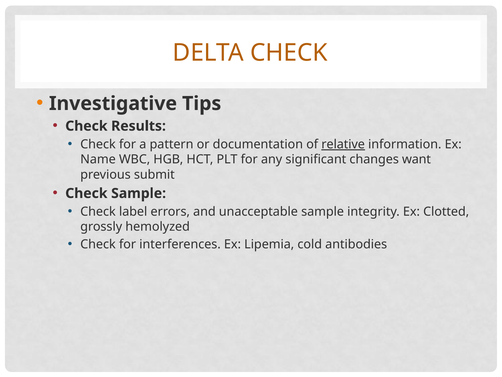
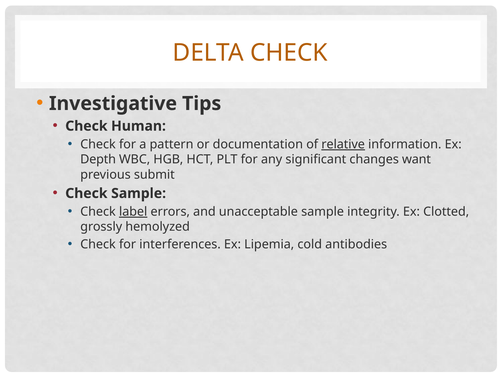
Results: Results -> Human
Name: Name -> Depth
label underline: none -> present
